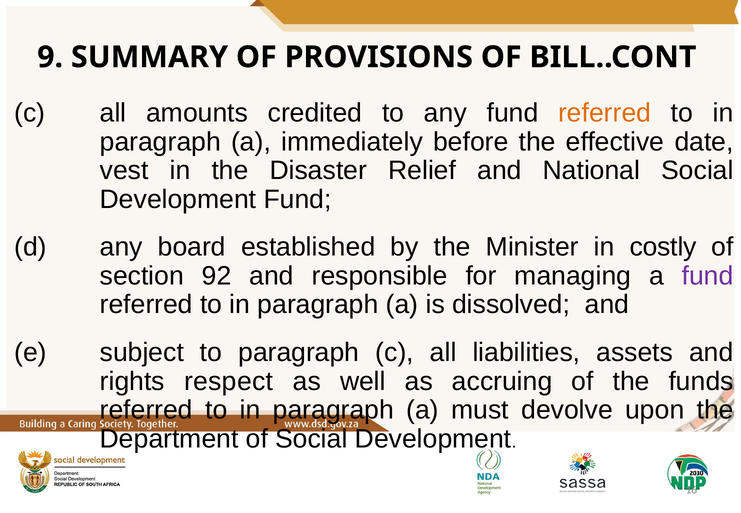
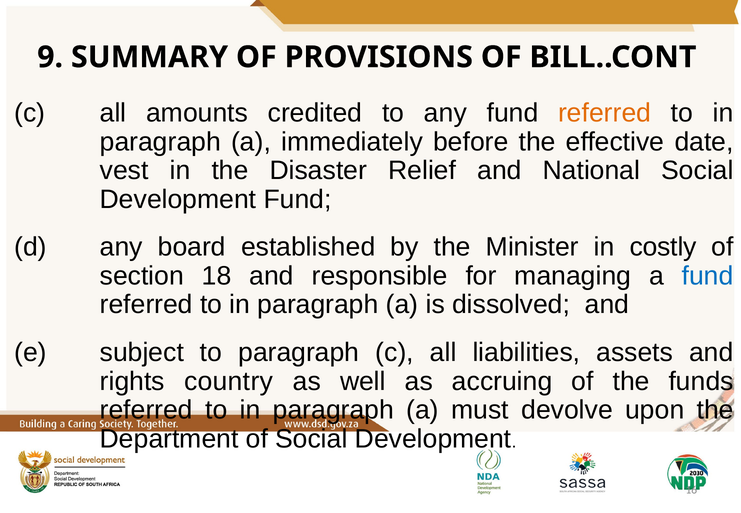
92: 92 -> 18
fund at (708, 276) colour: purple -> blue
respect: respect -> country
